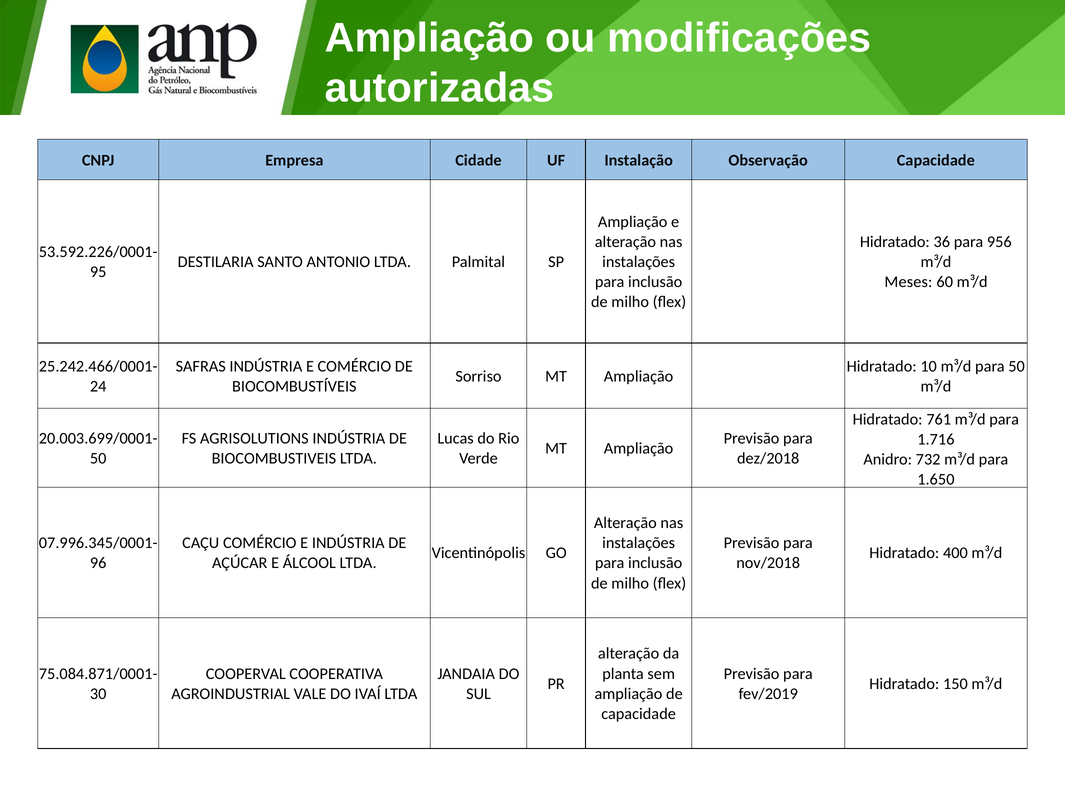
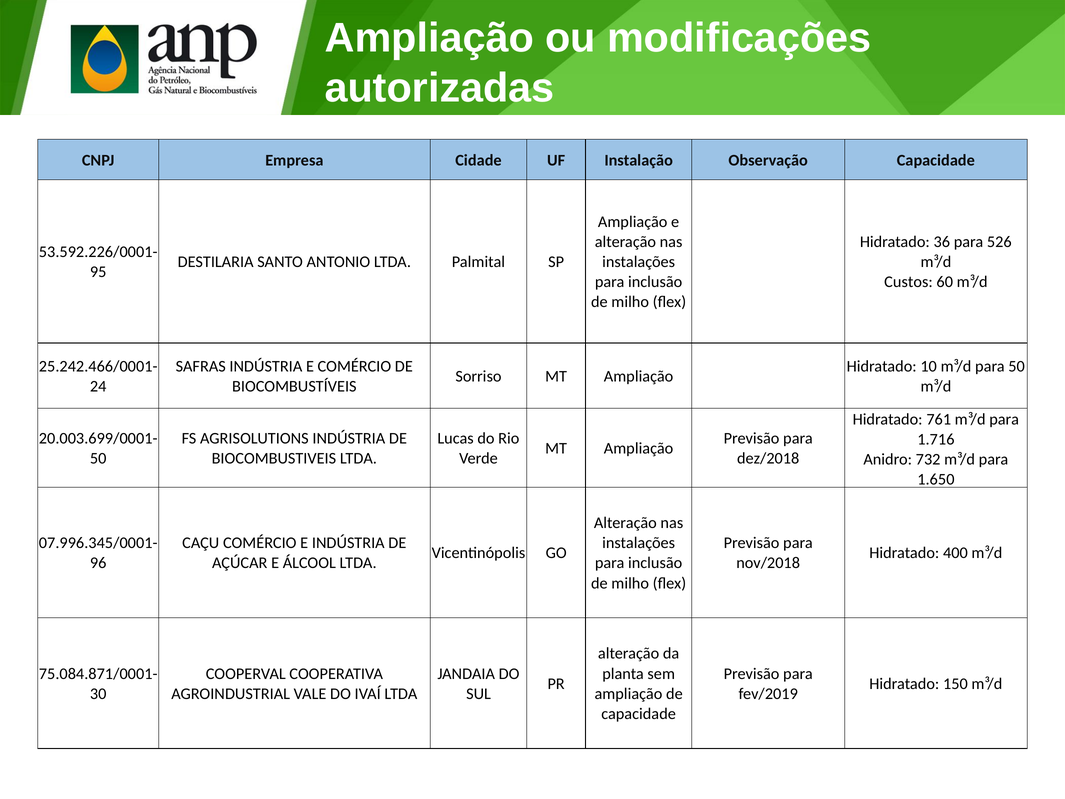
956: 956 -> 526
Meses: Meses -> Custos
